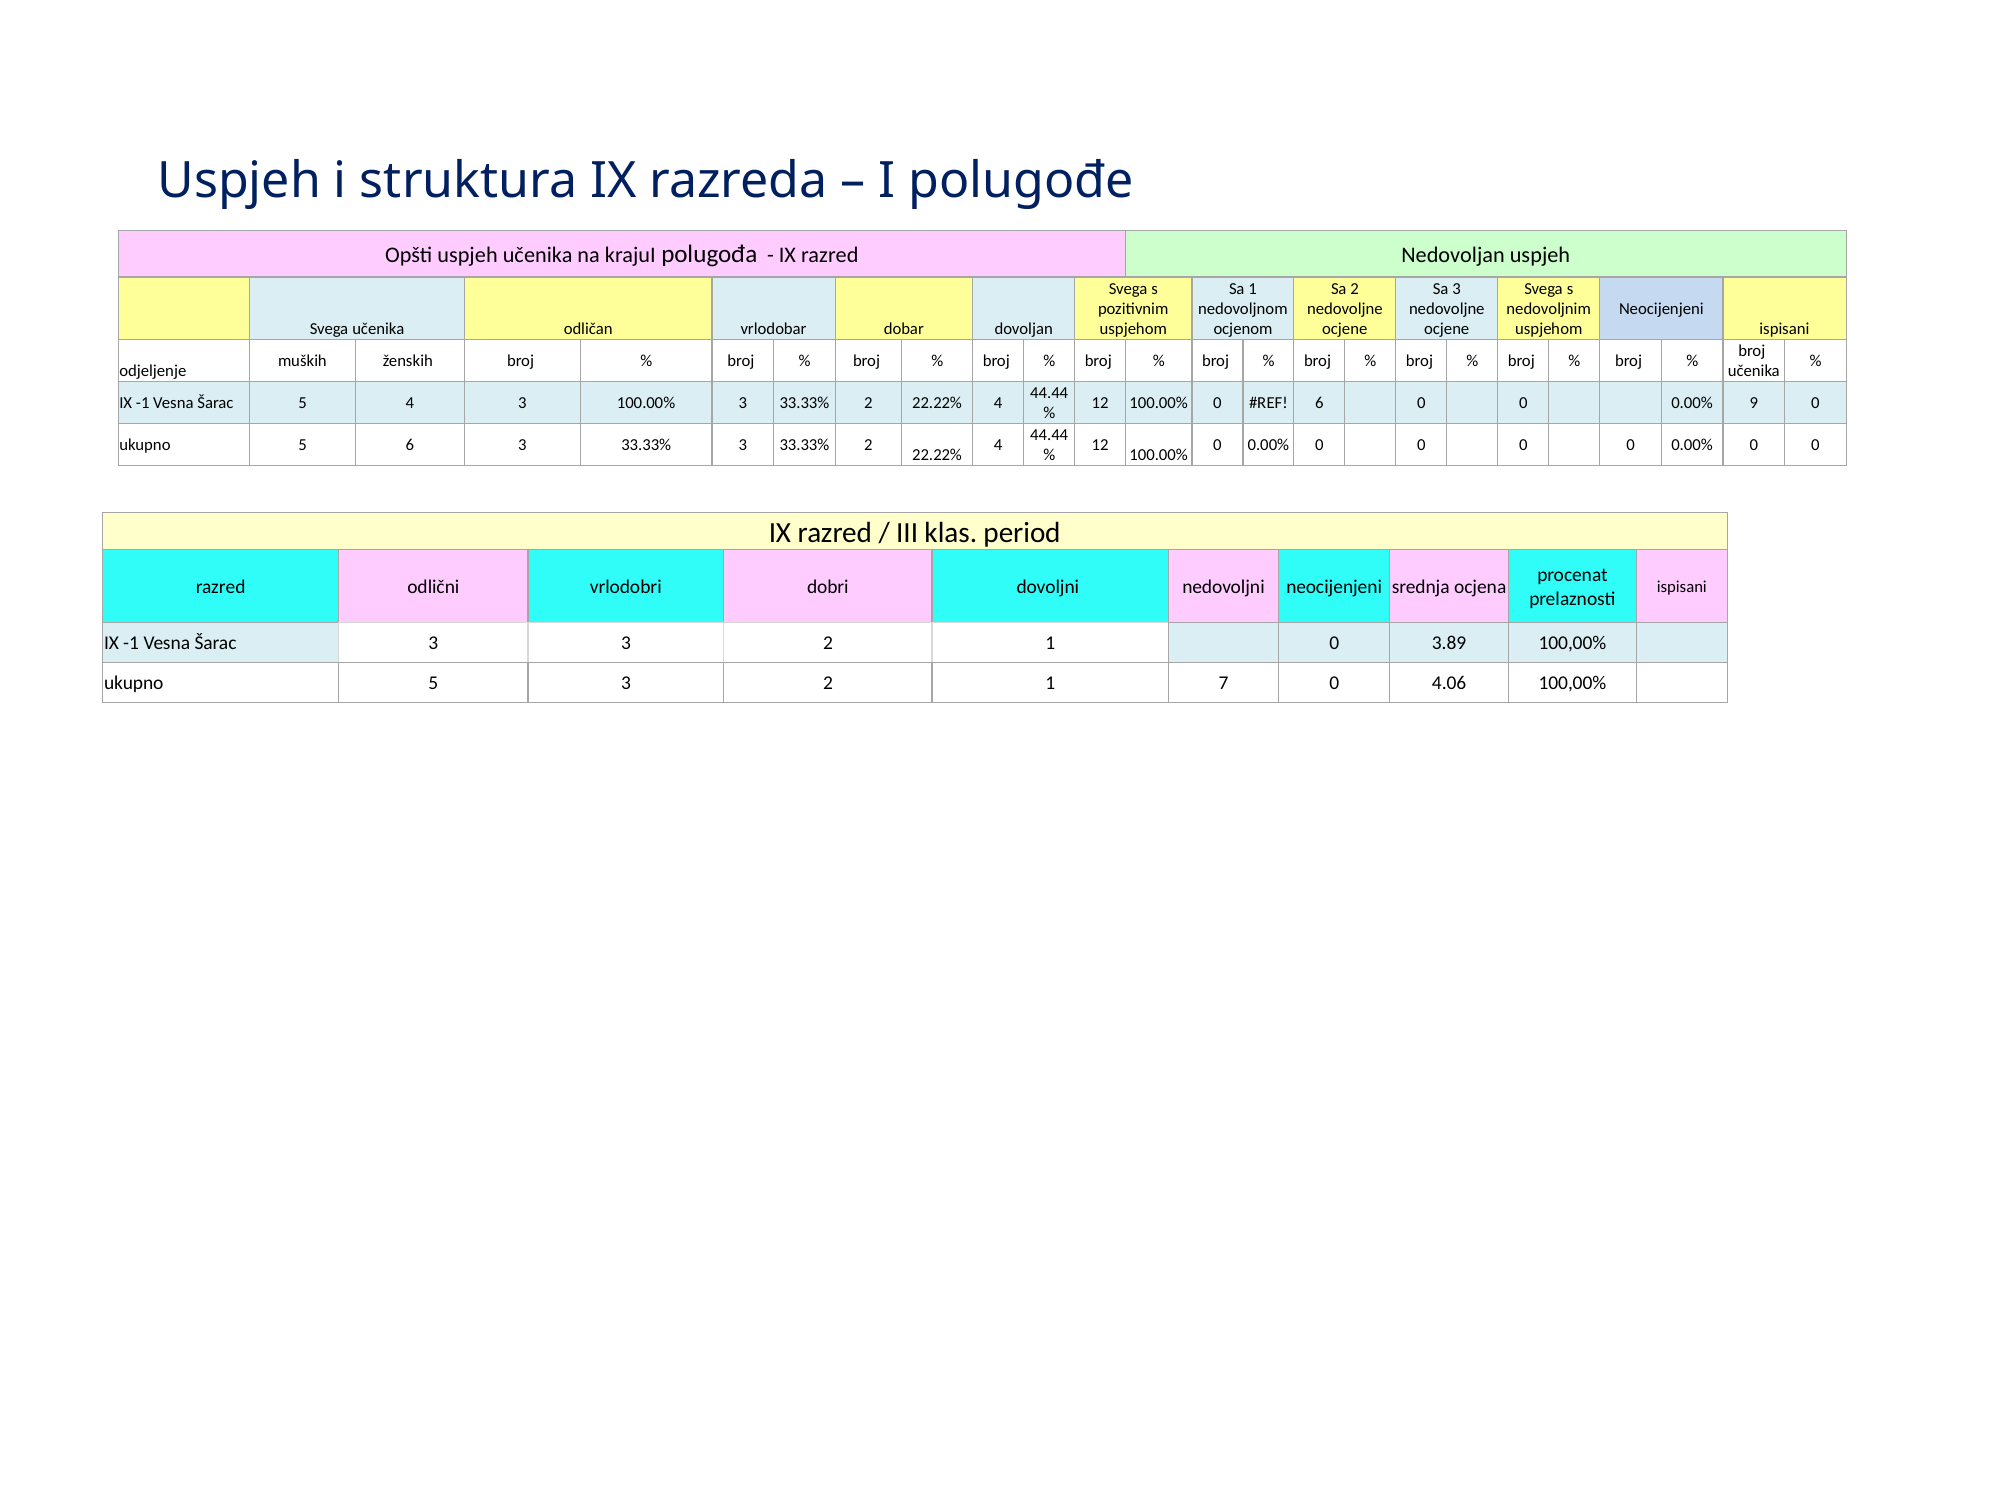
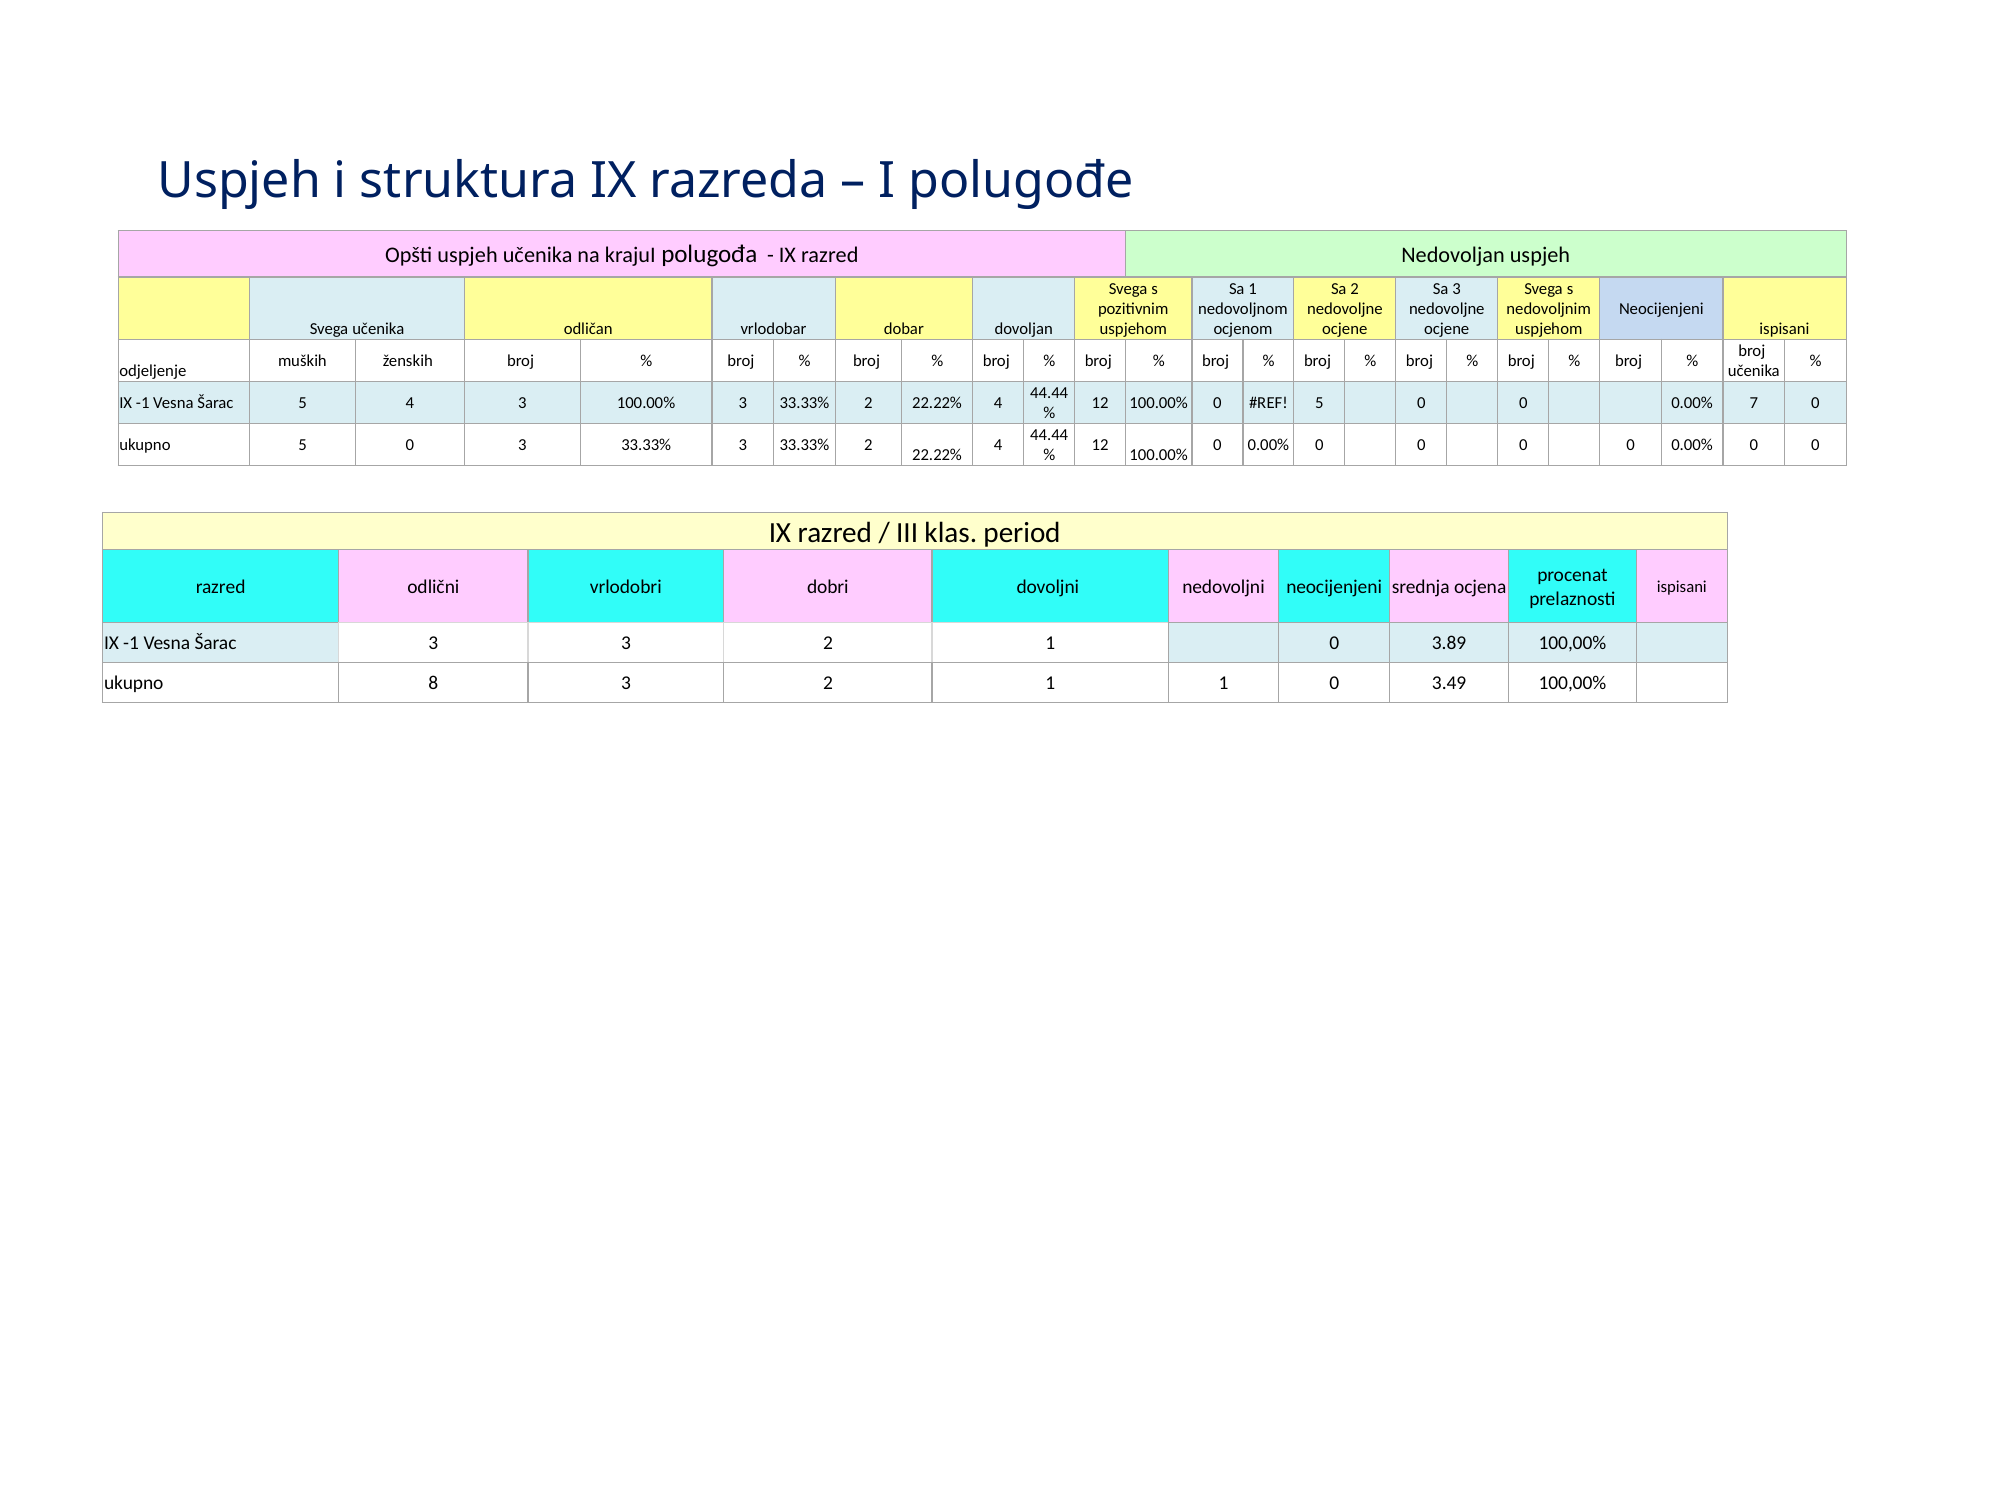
6 at (1319, 403): 6 -> 5
9: 9 -> 7
ukupno 5 6: 6 -> 0
5 at (433, 683): 5 -> 8
1 7: 7 -> 1
4.06: 4.06 -> 3.49
